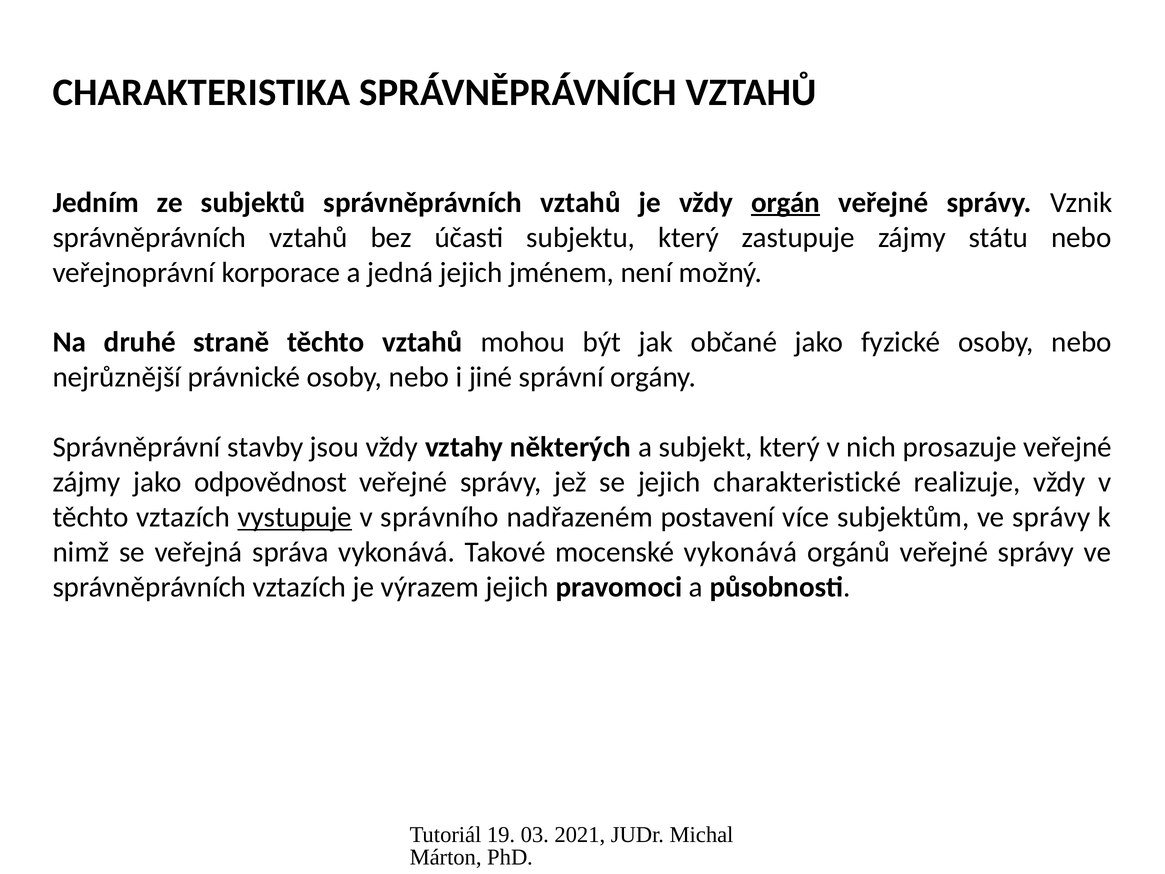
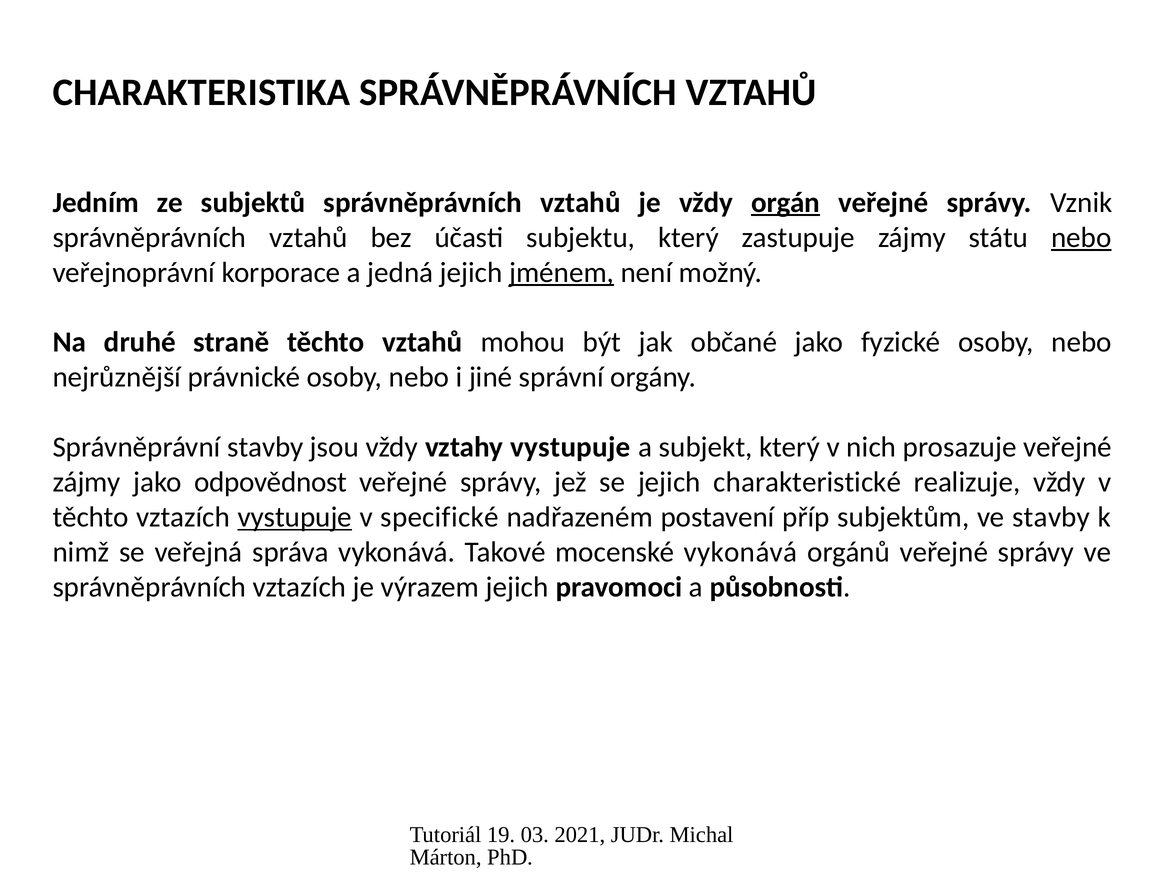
nebo at (1081, 237) underline: none -> present
jménem underline: none -> present
vztahy některých: některých -> vystupuje
správního: správního -> specifické
více: více -> příp
ve správy: správy -> stavby
